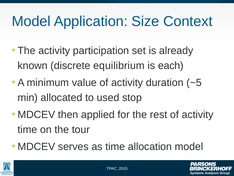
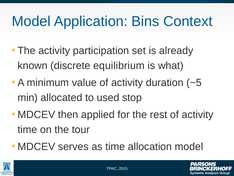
Size: Size -> Bins
each: each -> what
